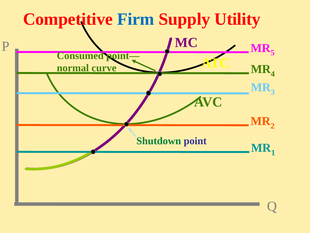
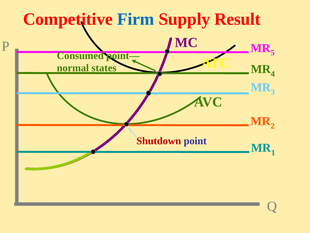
Utility: Utility -> Result
curve: curve -> states
Shutdown colour: green -> red
